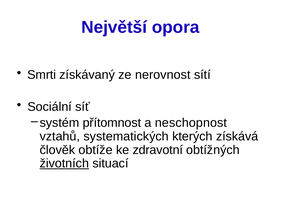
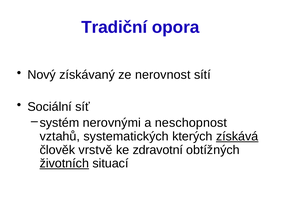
Největší: Největší -> Tradiční
Smrti: Smrti -> Nový
přítomnost: přítomnost -> nerovnými
získává underline: none -> present
obtíže: obtíže -> vrstvě
